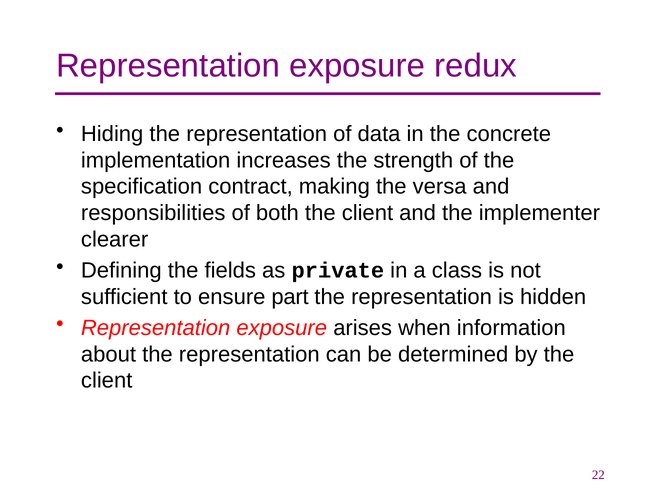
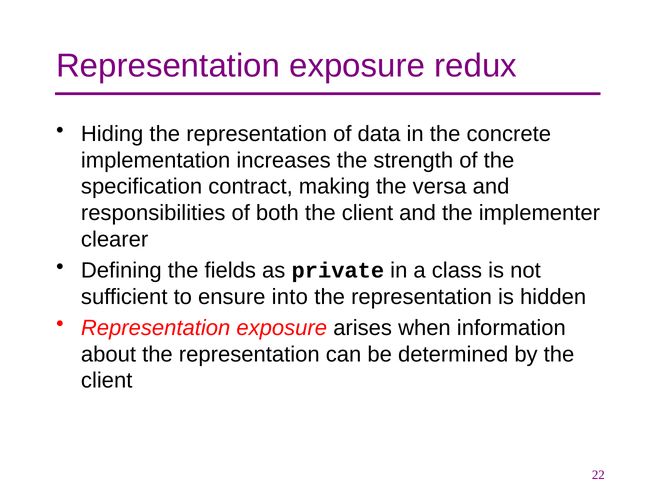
part: part -> into
